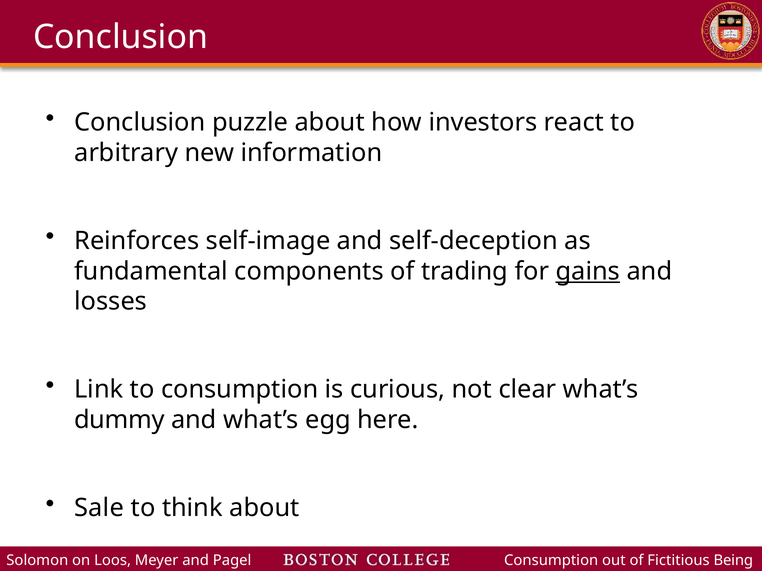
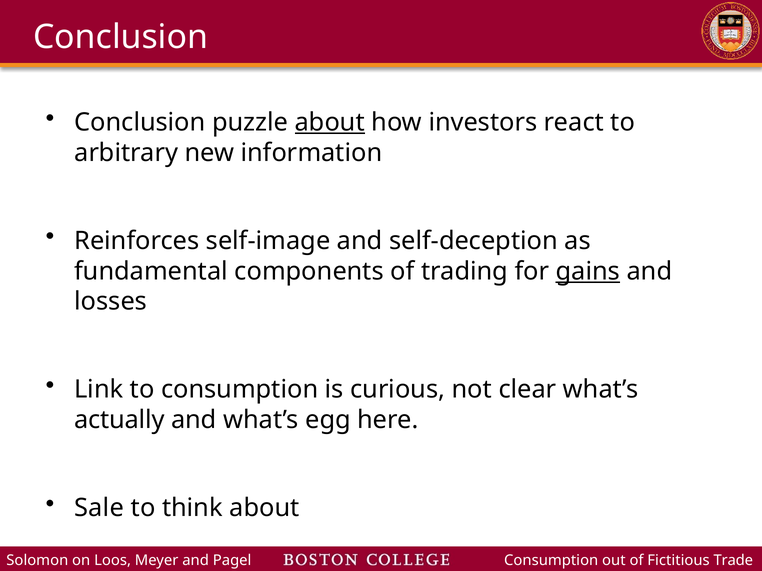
about at (330, 122) underline: none -> present
dummy: dummy -> actually
Being: Being -> Trade
